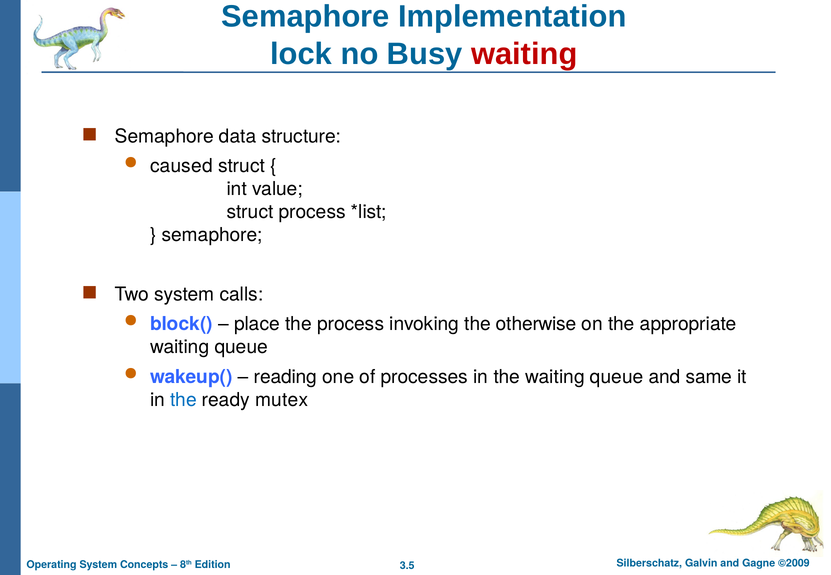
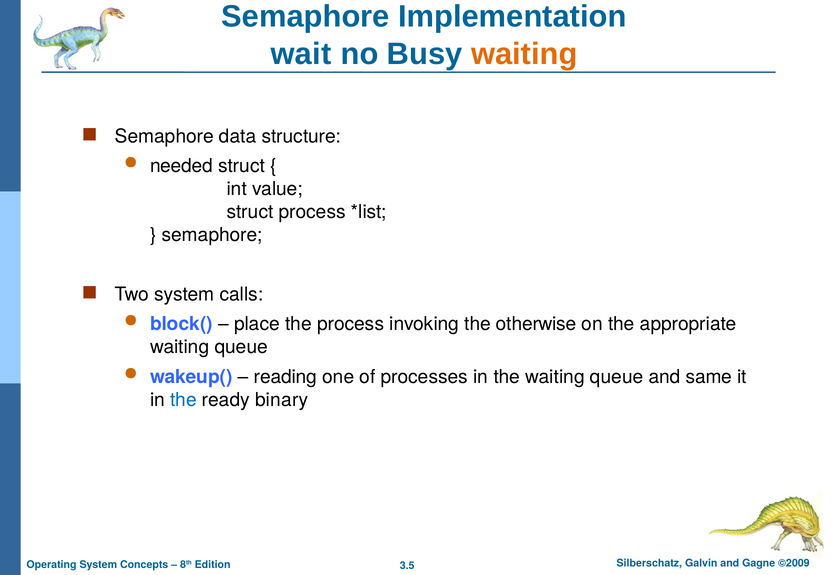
lock: lock -> wait
waiting at (524, 54) colour: red -> orange
caused: caused -> needed
mutex: mutex -> binary
